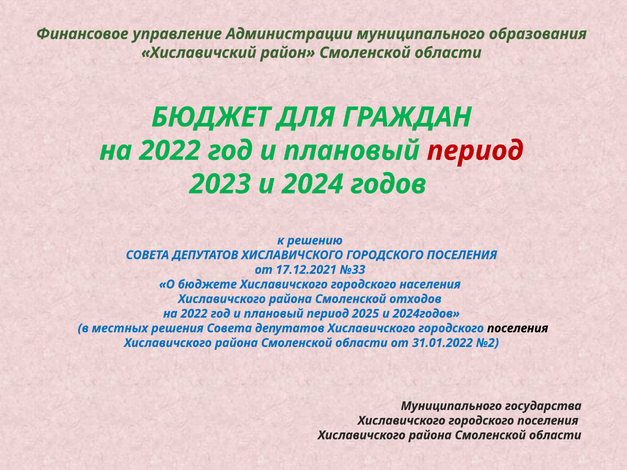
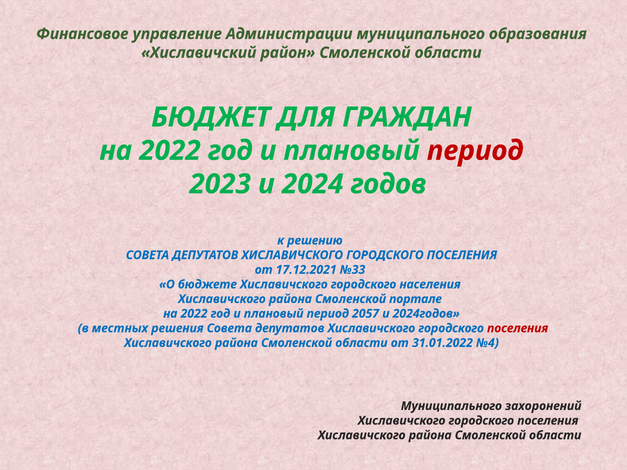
отходов: отходов -> портале
2025: 2025 -> 2057
поселения at (518, 328) colour: black -> red
№2: №2 -> №4
государства: государства -> захоронений
